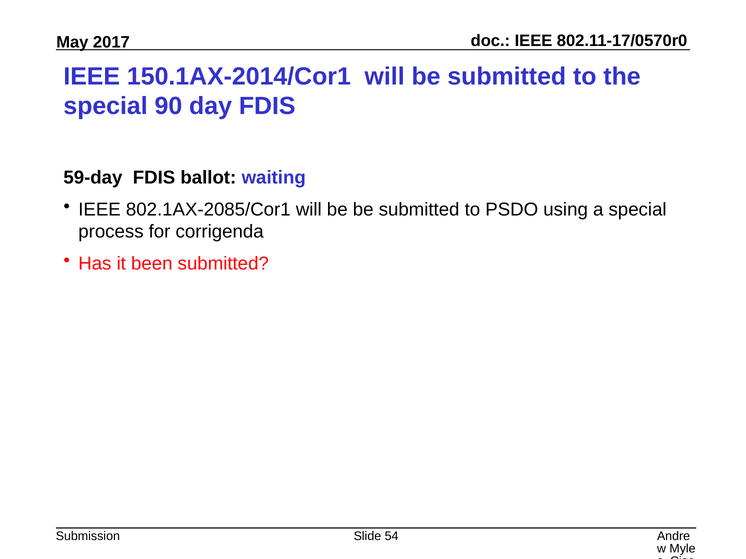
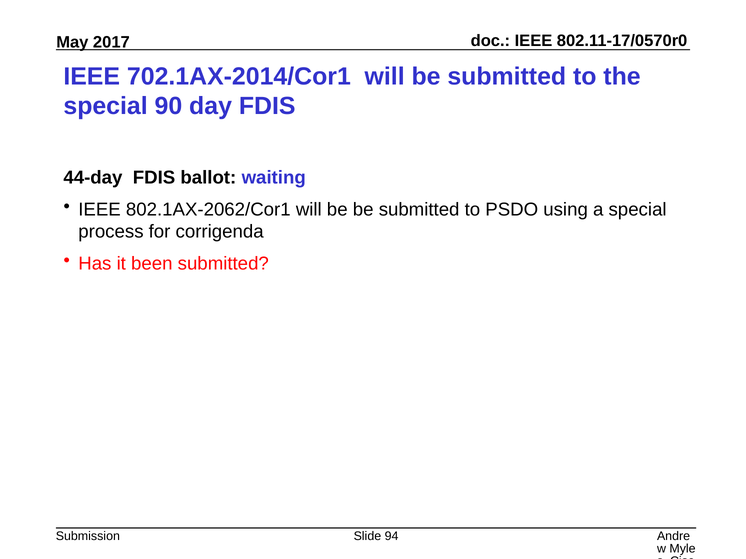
150.1AX-2014/Cor1: 150.1AX-2014/Cor1 -> 702.1AX-2014/Cor1
59-day: 59-day -> 44-day
802.1AX-2085/Cor1: 802.1AX-2085/Cor1 -> 802.1AX-2062/Cor1
54: 54 -> 94
